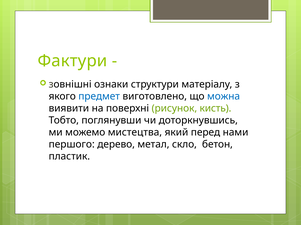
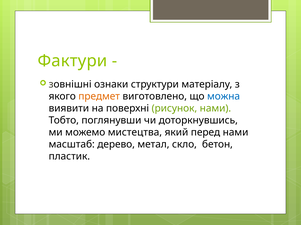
предмет colour: blue -> orange
рисунок кисть: кисть -> нами
першого: першого -> масштаб
